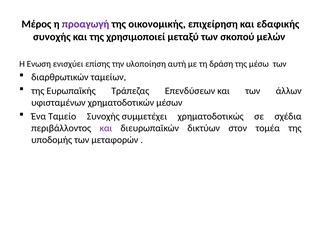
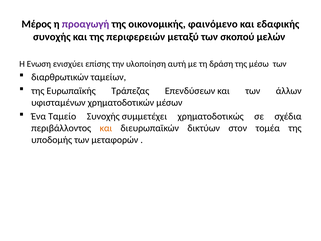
επιχείρηση: επιχείρηση -> φαινόμενο
χρησιμοποιεί: χρησιμοποιεί -> περιφερειών
και at (106, 128) colour: purple -> orange
